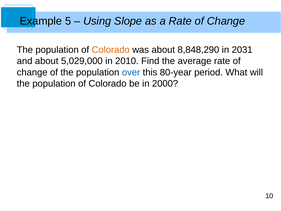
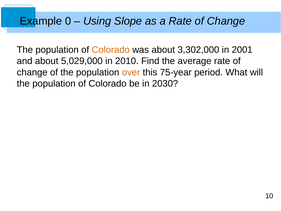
5: 5 -> 0
8,848,290: 8,848,290 -> 3,302,000
2031: 2031 -> 2001
over colour: blue -> orange
80-year: 80-year -> 75-year
2000: 2000 -> 2030
